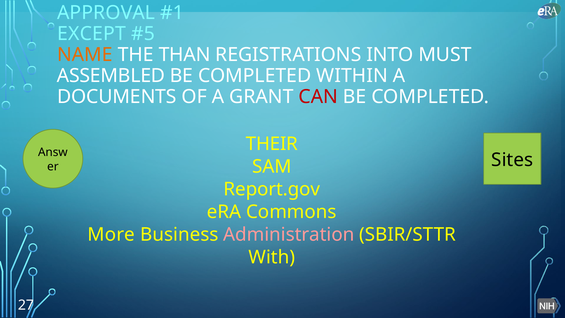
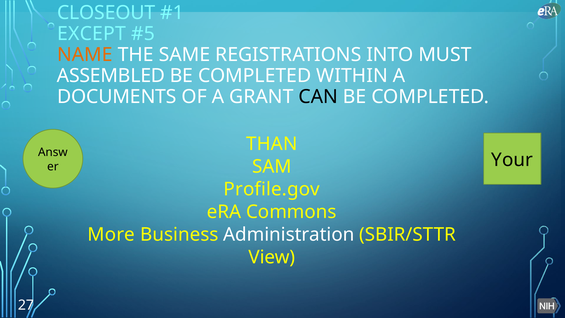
APPROVAL: APPROVAL -> CLOSEOUT
THAN: THAN -> SAME
CAN colour: red -> black
THEIR: THEIR -> THAN
Sites: Sites -> Your
Report.gov: Report.gov -> Profile.gov
Administration colour: pink -> white
With: With -> View
